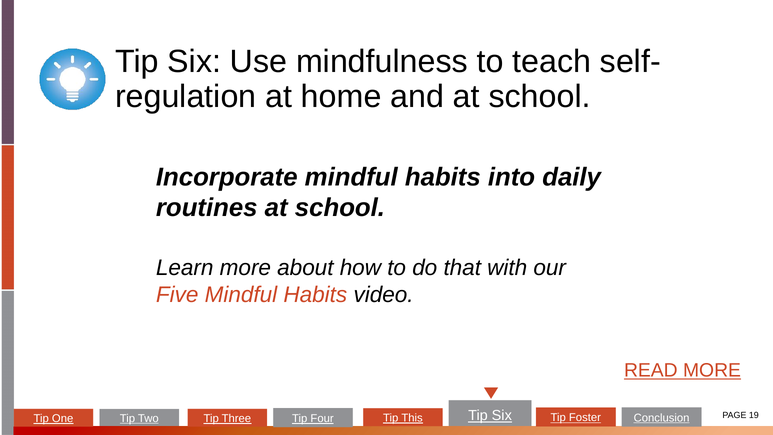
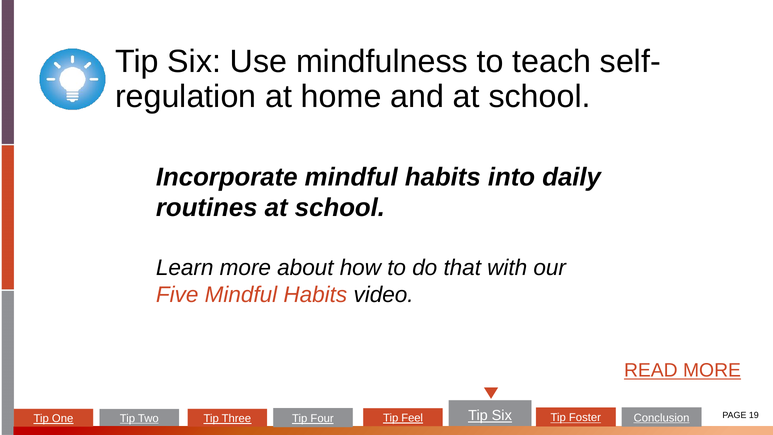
This: This -> Feel
